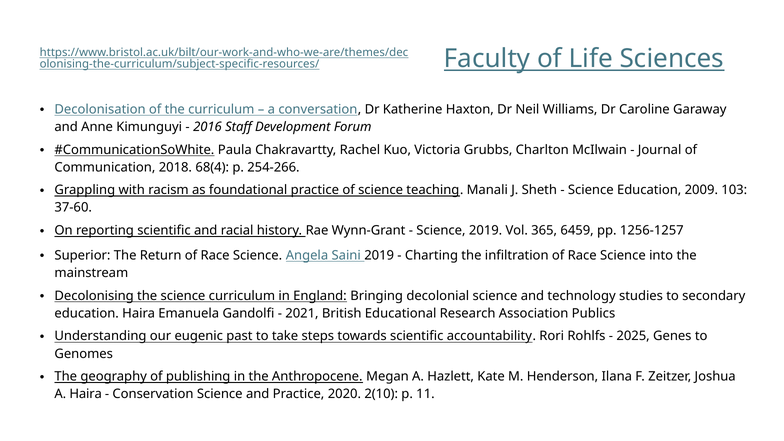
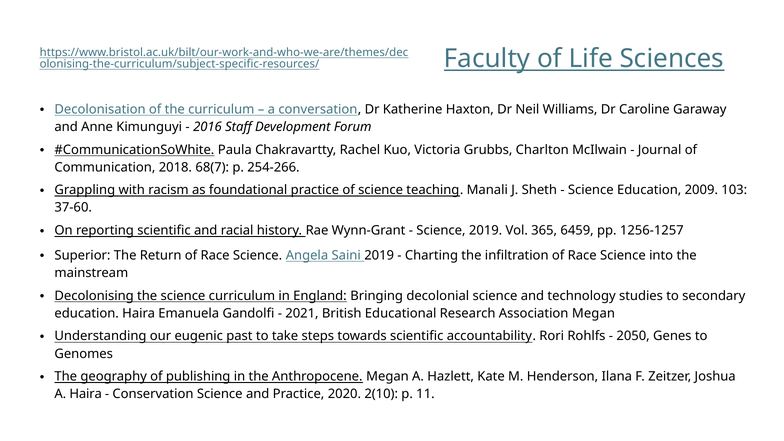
68(4: 68(4 -> 68(7
Association Publics: Publics -> Megan
2025: 2025 -> 2050
